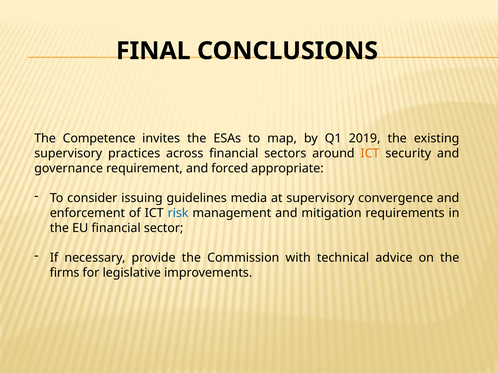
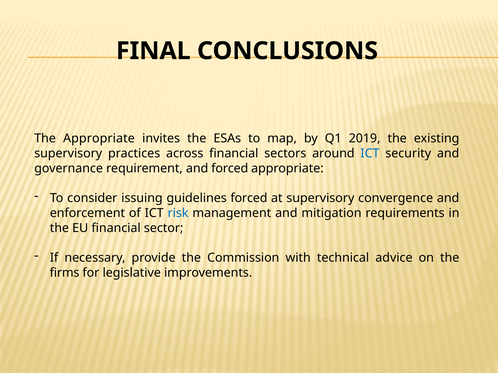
The Competence: Competence -> Appropriate
ICT at (370, 154) colour: orange -> blue
guidelines media: media -> forced
